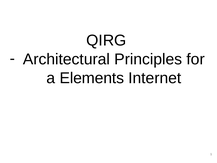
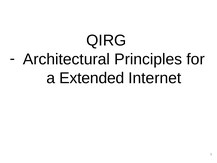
Elements: Elements -> Extended
